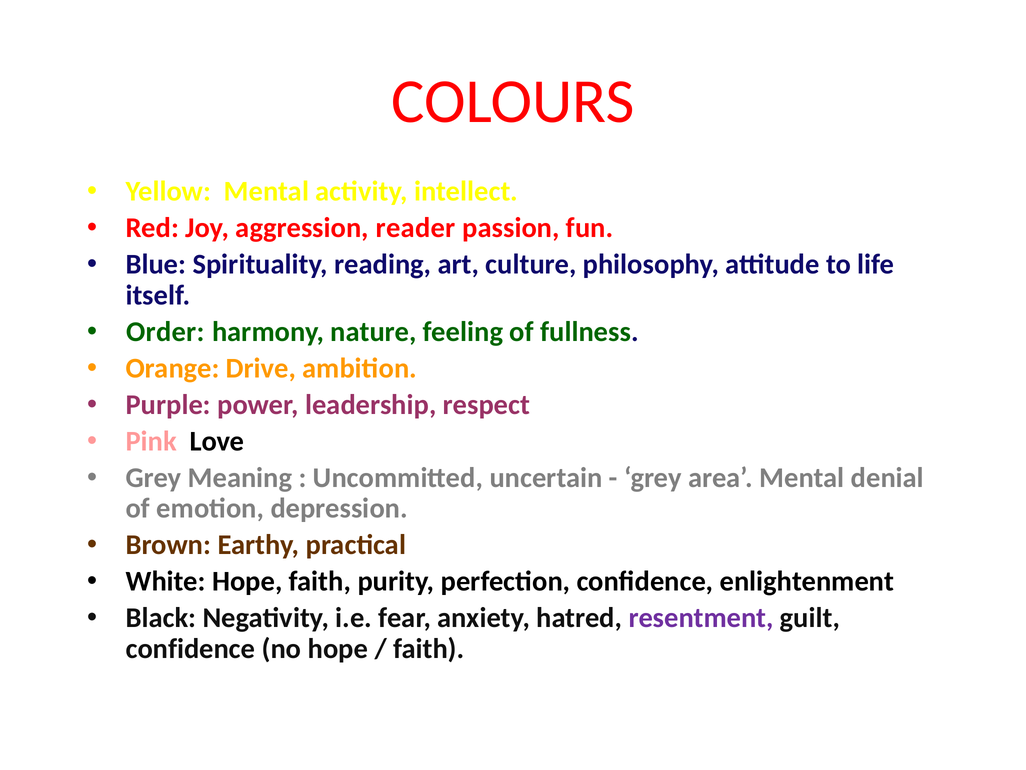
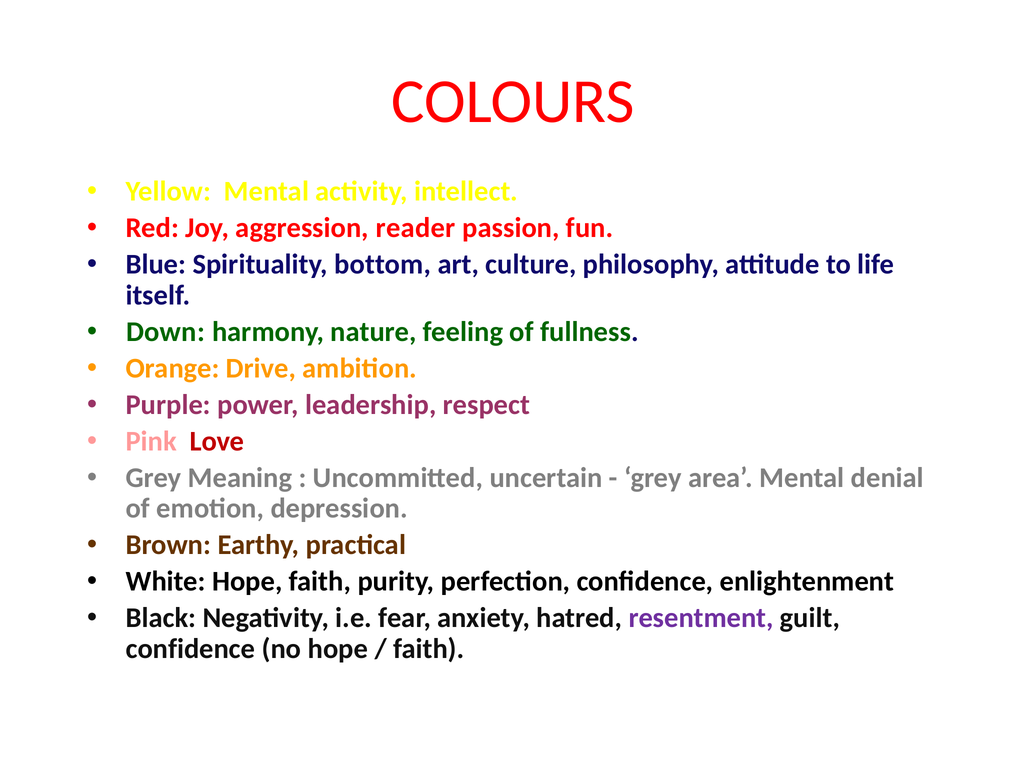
reading: reading -> bottom
Order: Order -> Down
Love colour: black -> red
